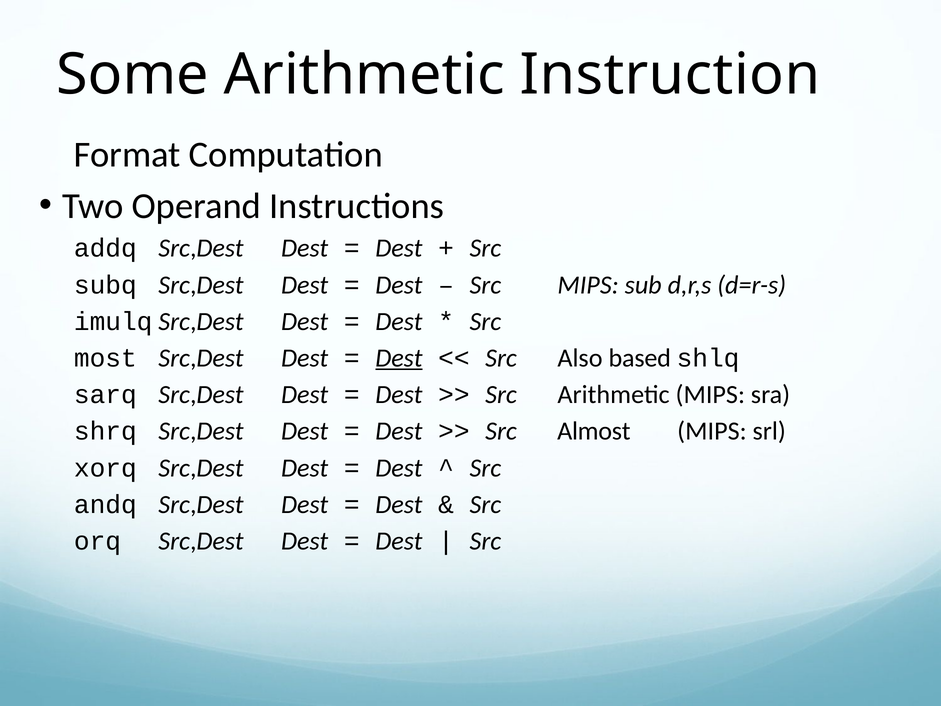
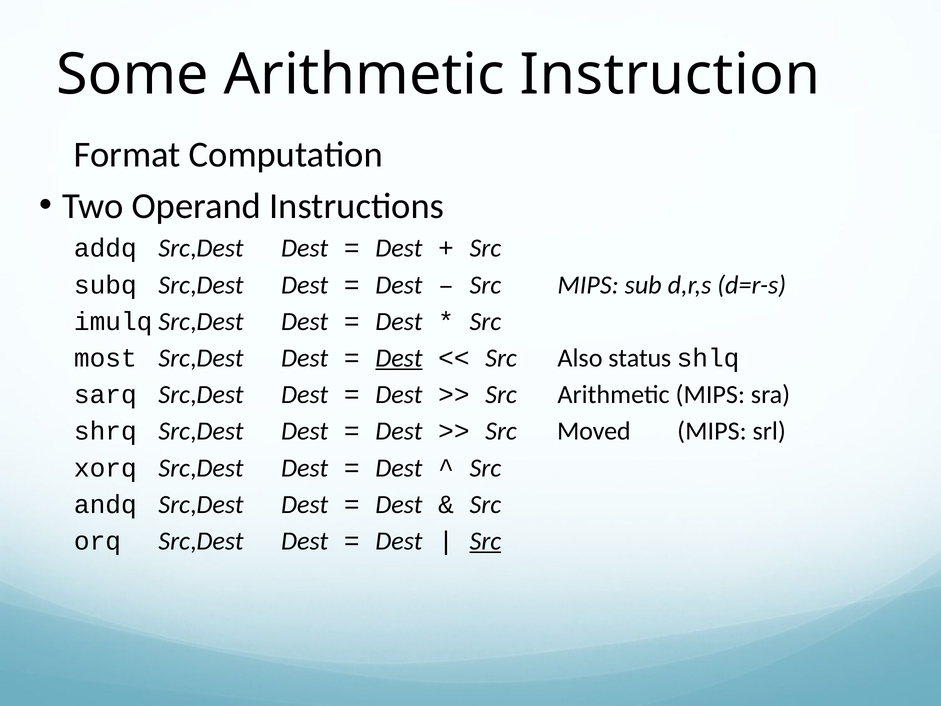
based: based -> status
Almost: Almost -> Moved
Src at (485, 541) underline: none -> present
